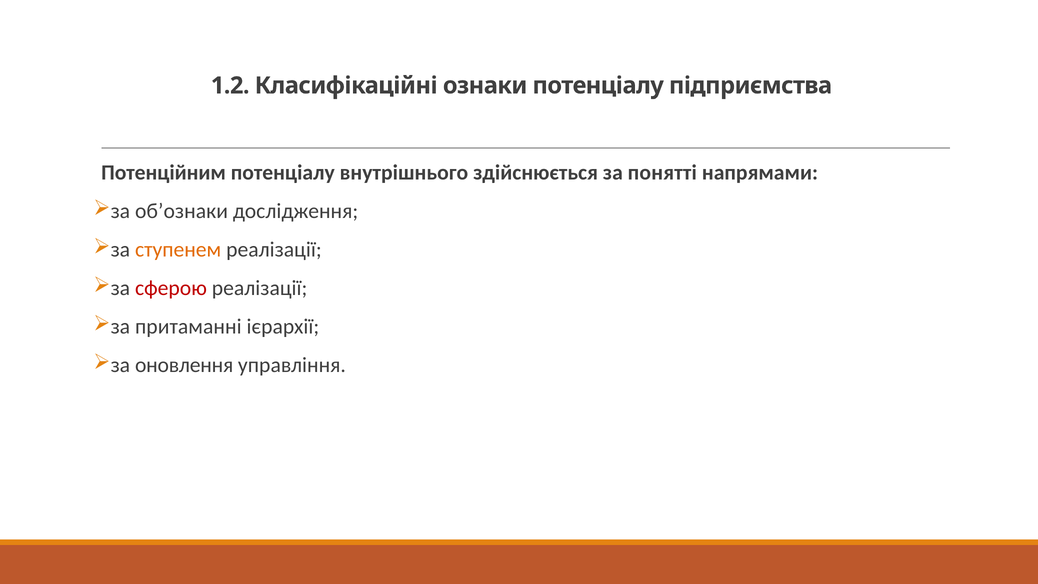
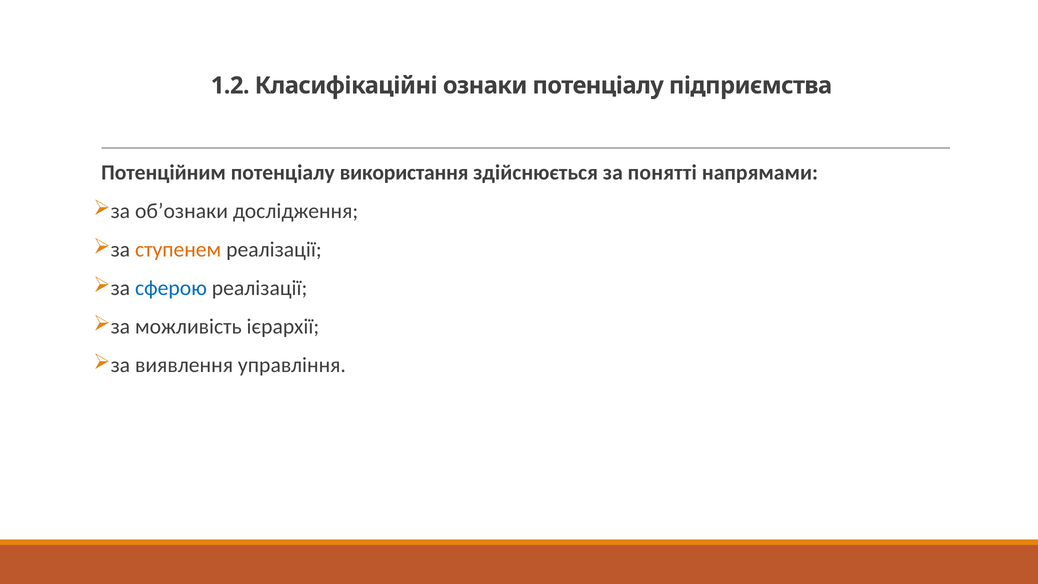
внутрішнього: внутрішнього -> використання
сферою colour: red -> blue
притаманні: притаманні -> можливість
оновлення: оновлення -> виявлення
